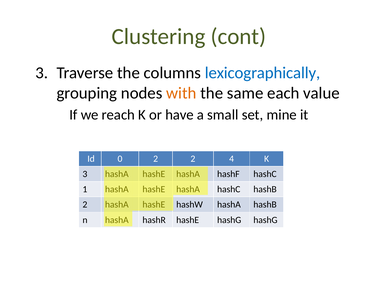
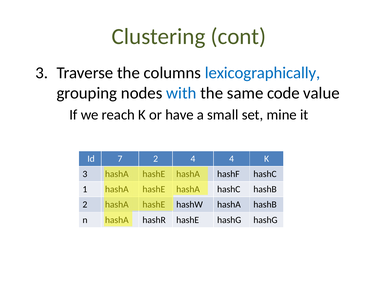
with colour: orange -> blue
each: each -> code
0: 0 -> 7
2 2: 2 -> 4
